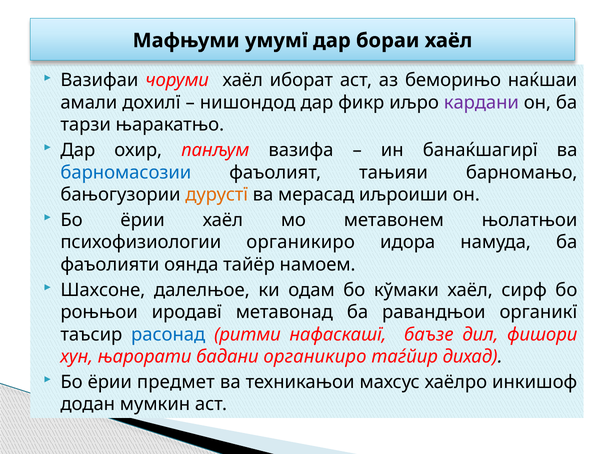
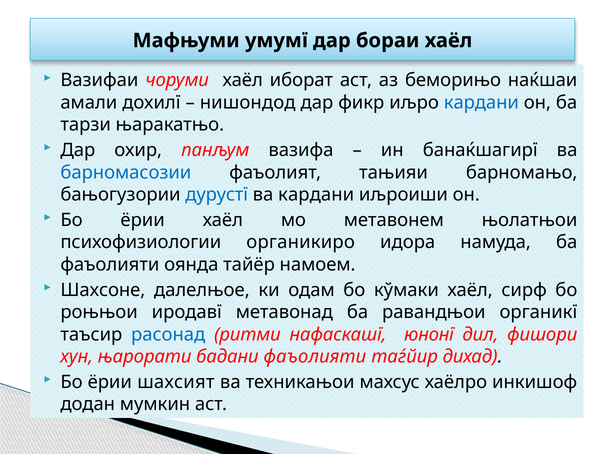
кардани at (481, 102) colour: purple -> blue
дурустї colour: orange -> blue
ва мерасад: мерасад -> кардани
баъзе: баъзе -> юнонї
бадани органикиро: органикиро -> фаъолияти
предмет: предмет -> шахсият
